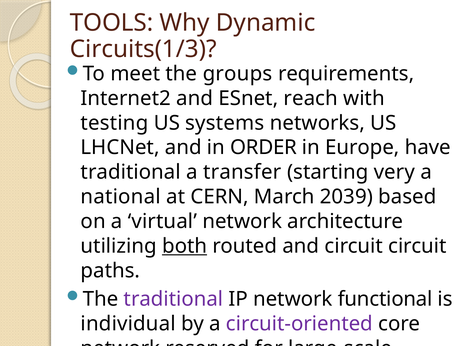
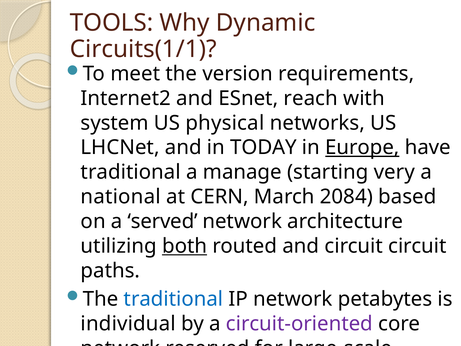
Circuits(1/3: Circuits(1/3 -> Circuits(1/1
groups: groups -> version
testing: testing -> system
systems: systems -> physical
ORDER: ORDER -> TODAY
Europe underline: none -> present
transfer: transfer -> manage
2039: 2039 -> 2084
virtual: virtual -> served
traditional at (173, 299) colour: purple -> blue
functional: functional -> petabytes
